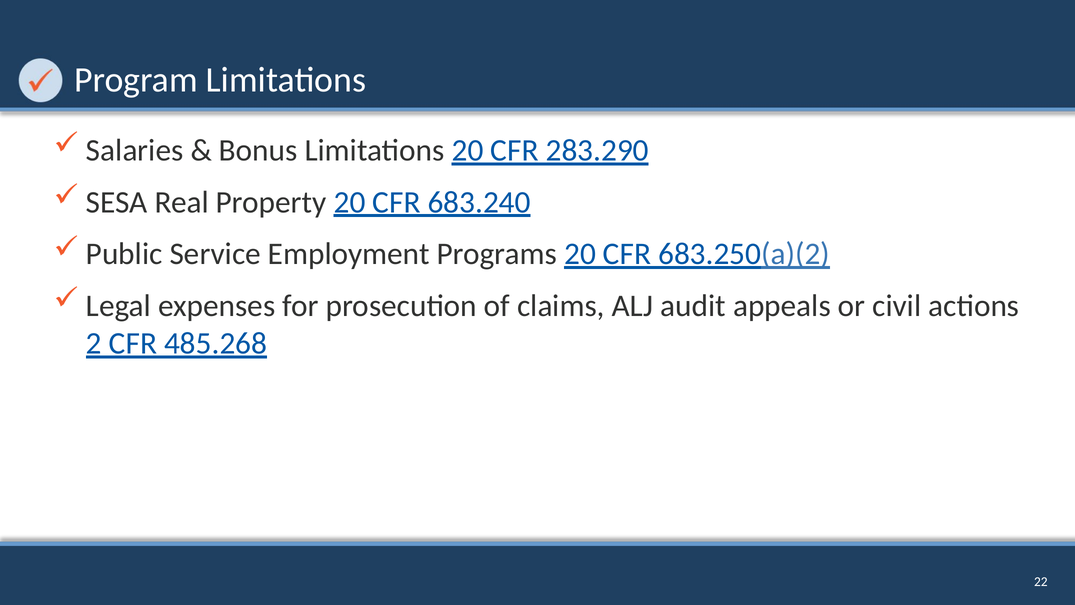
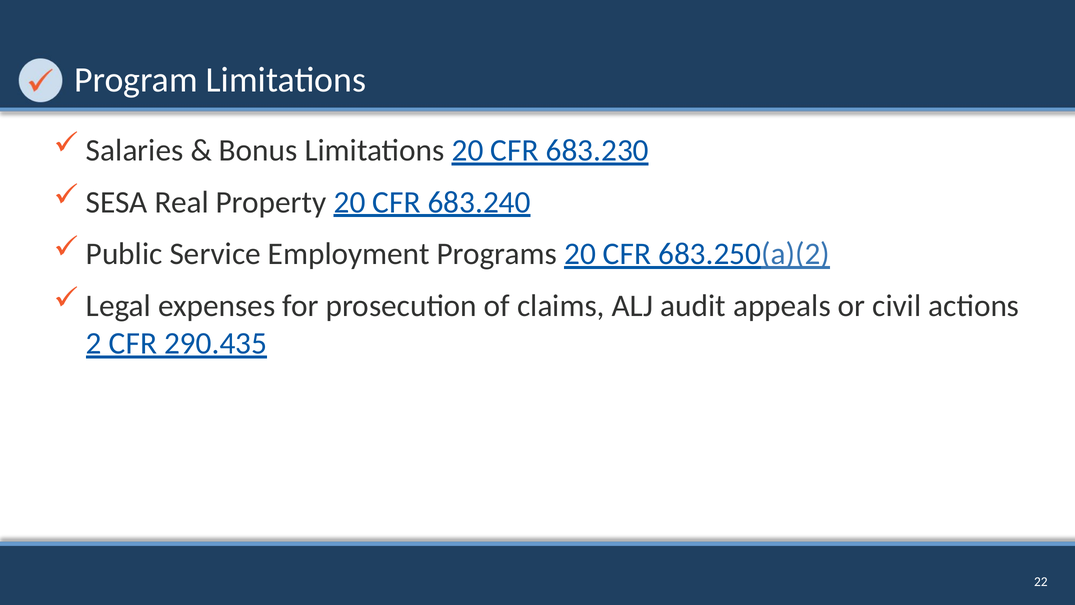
283.290: 283.290 -> 683.230
485.268: 485.268 -> 290.435
